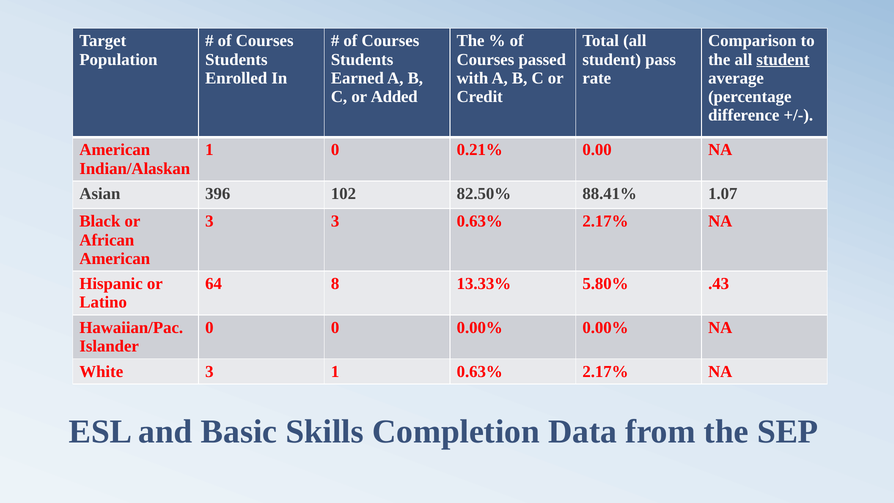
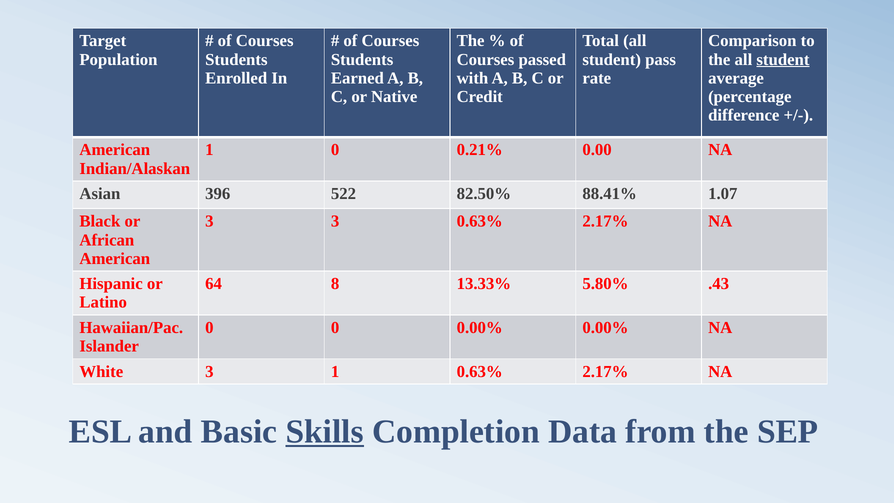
Added: Added -> Native
102: 102 -> 522
Skills underline: none -> present
